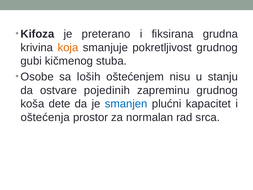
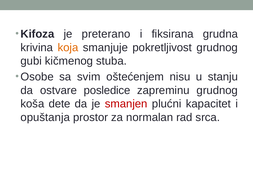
loših: loših -> svim
pojedinih: pojedinih -> posledice
smanjen colour: blue -> red
oštećenja: oštećenja -> opuštanja
